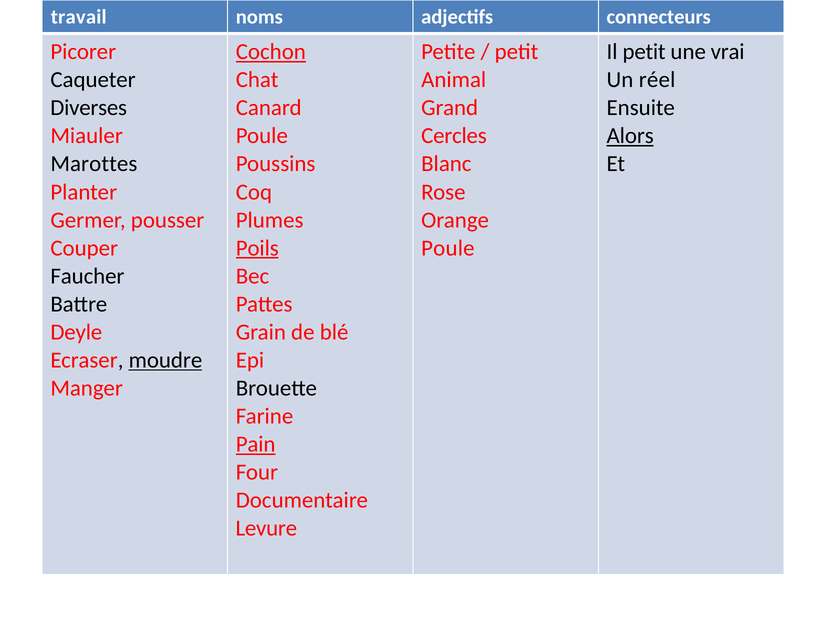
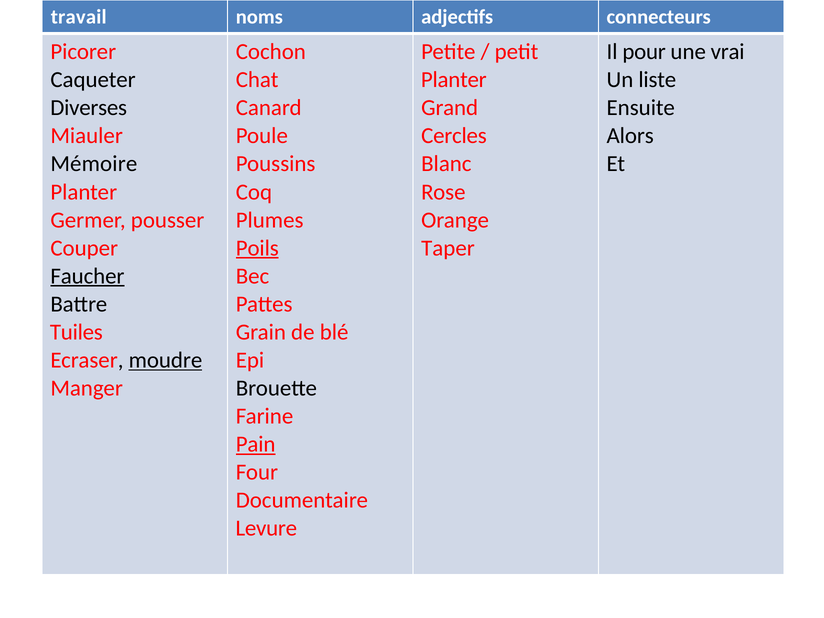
Cochon underline: present -> none
Il petit: petit -> pour
Animal at (454, 80): Animal -> Planter
réel: réel -> liste
Alors underline: present -> none
Marottes: Marottes -> Mémoire
Poule at (448, 248): Poule -> Taper
Faucher underline: none -> present
Deyle: Deyle -> Tuiles
